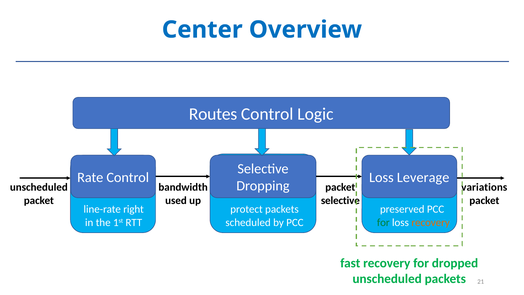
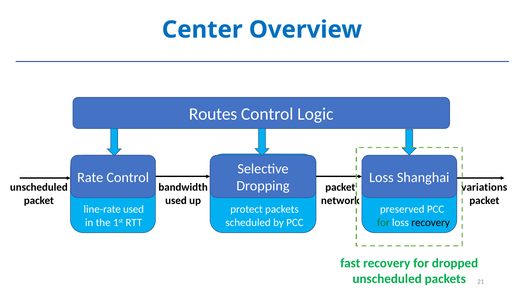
Leverage: Leverage -> Shanghai
selective at (340, 200): selective -> network
line-rate right: right -> used
recovery at (431, 222) colour: orange -> black
